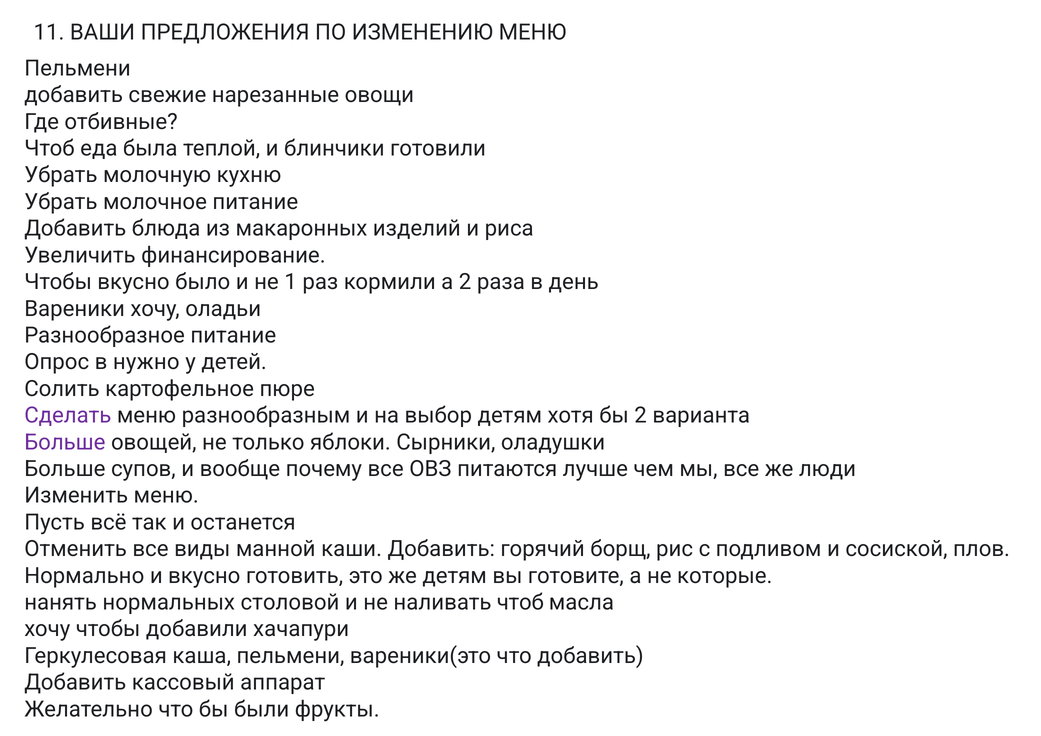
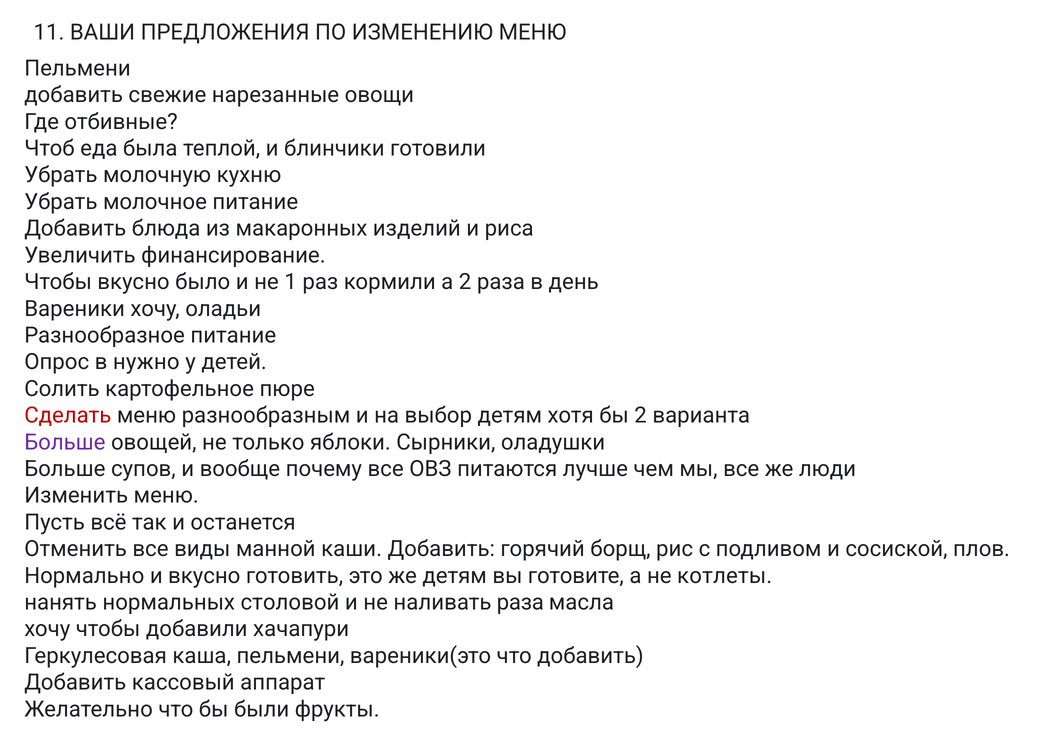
Сделать colour: purple -> red
которые: которые -> котлеты
наливать чтоб: чтоб -> раза
